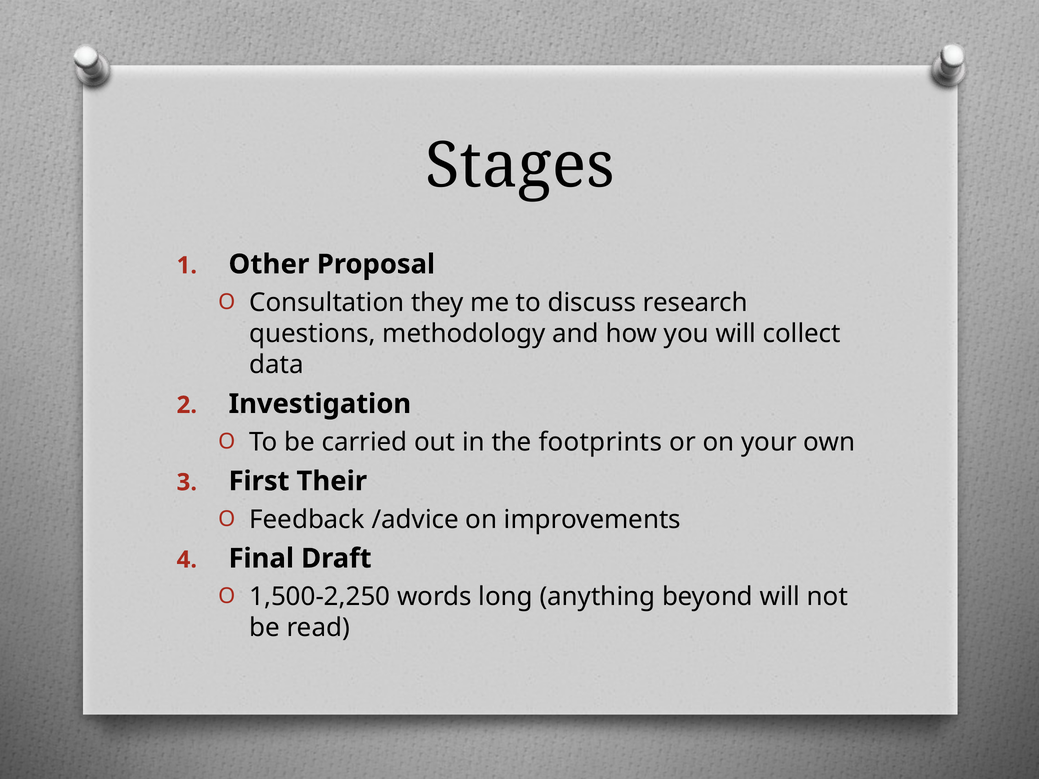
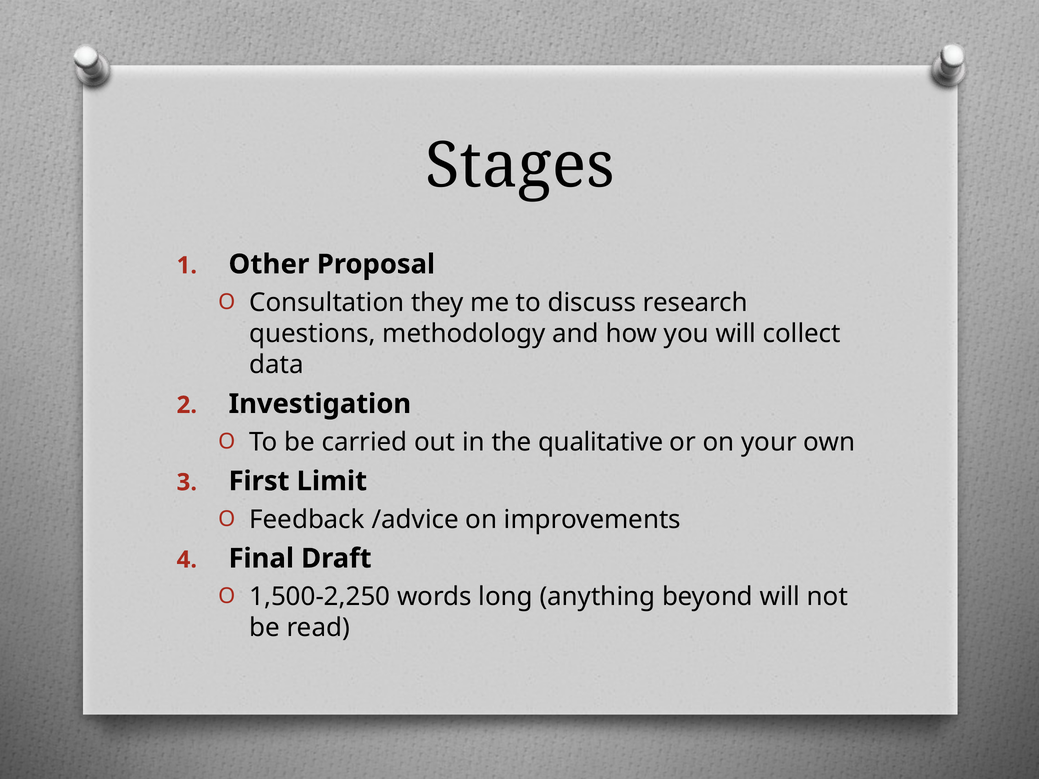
footprints: footprints -> qualitative
Their: Their -> Limit
